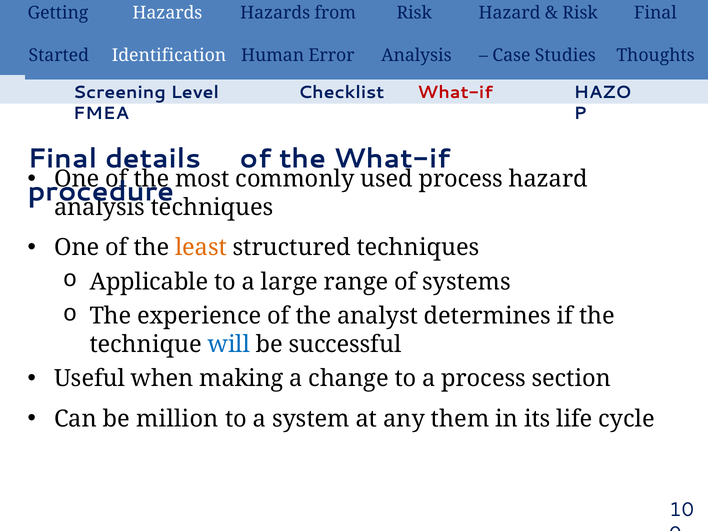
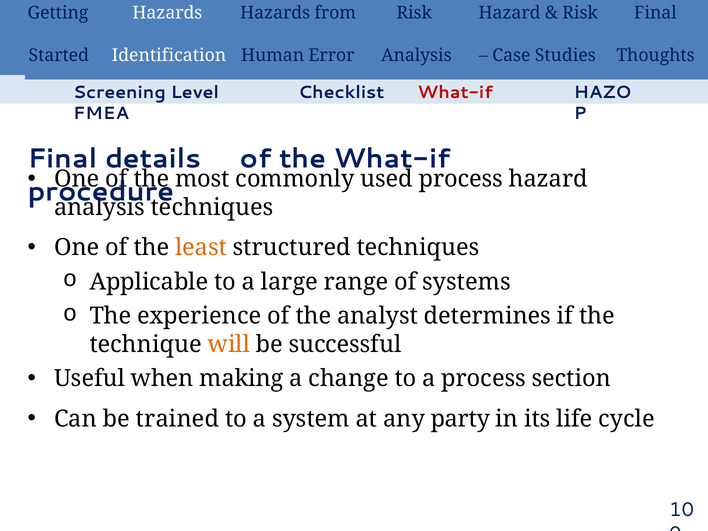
will colour: blue -> orange
million: million -> trained
them: them -> party
